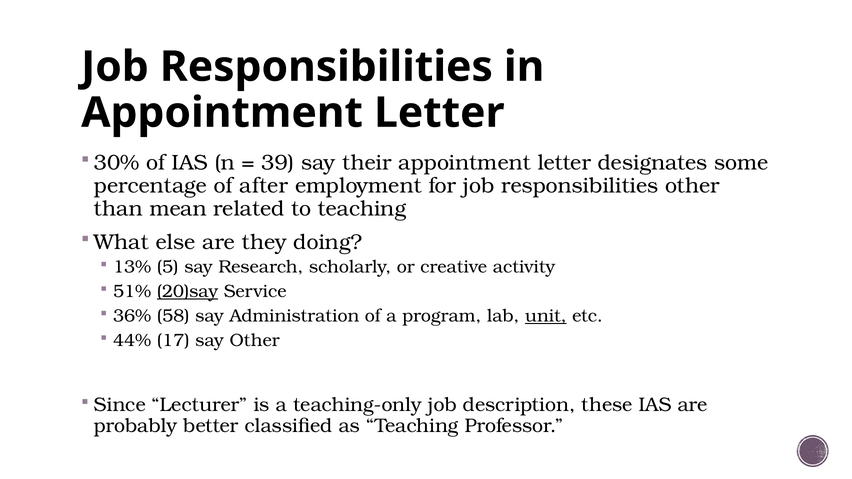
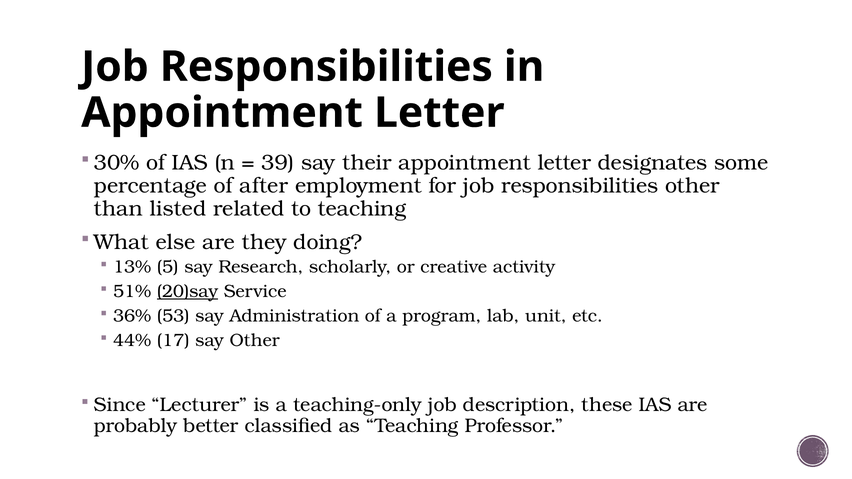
mean: mean -> listed
58: 58 -> 53
unit underline: present -> none
